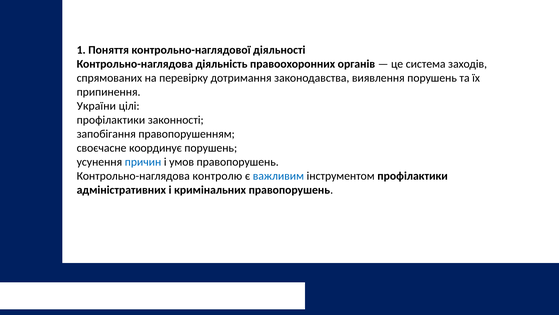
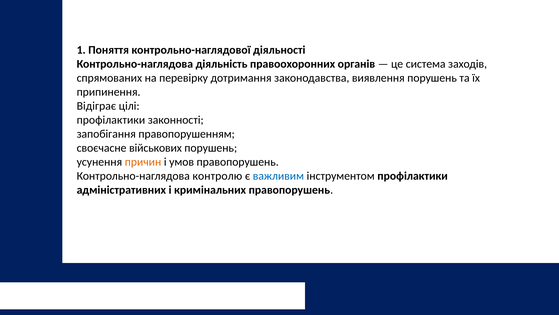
України: України -> Відіграє
координує: координує -> військових
причин colour: blue -> orange
